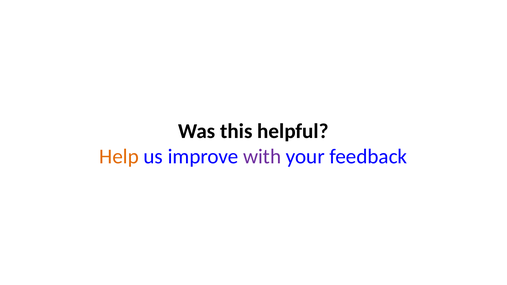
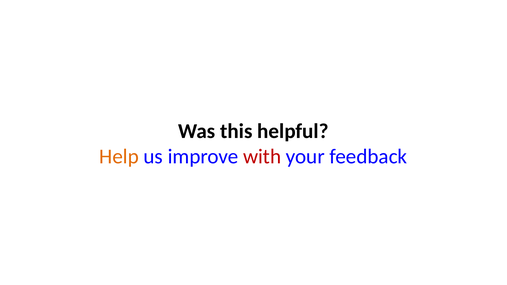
with colour: purple -> red
